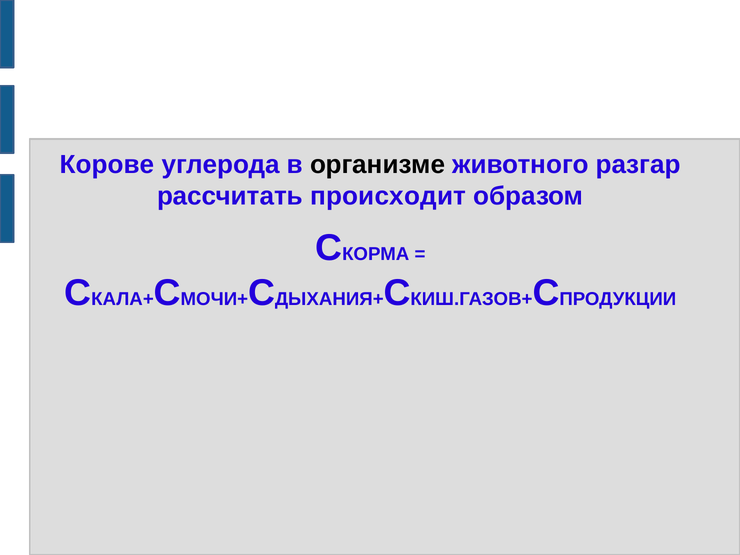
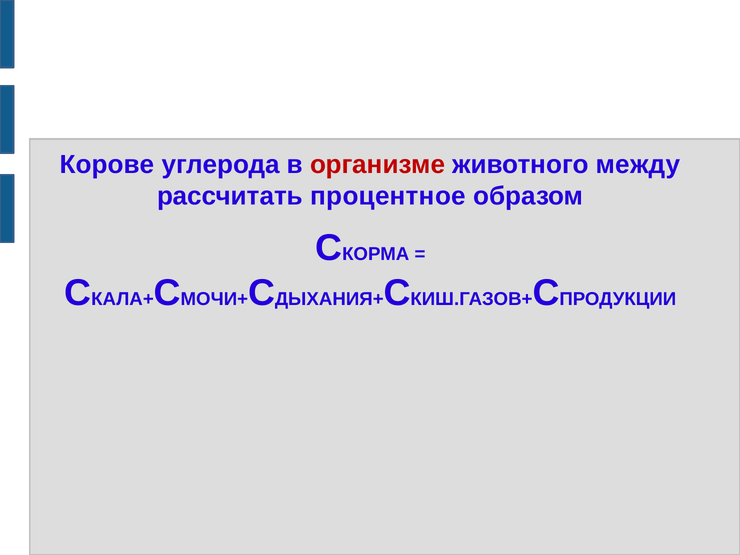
организме colour: black -> red
разгар: разгар -> между
происходит: происходит -> процентное
